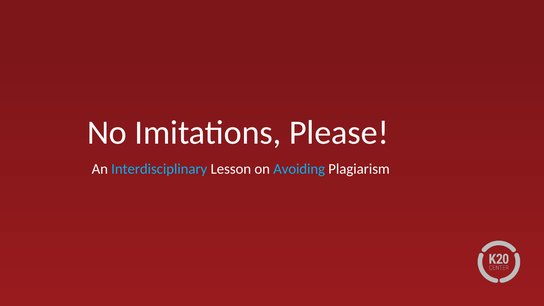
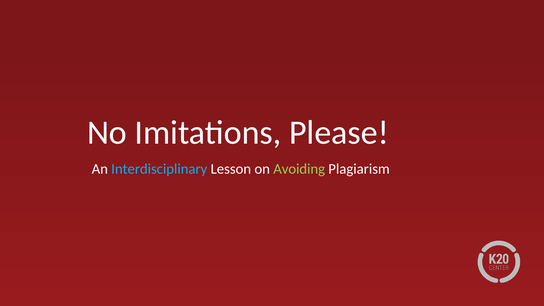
Avoiding colour: light blue -> light green
